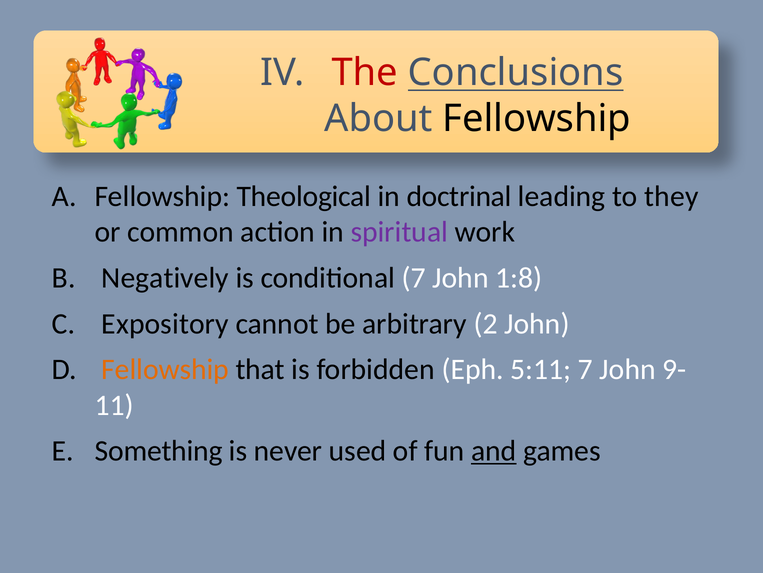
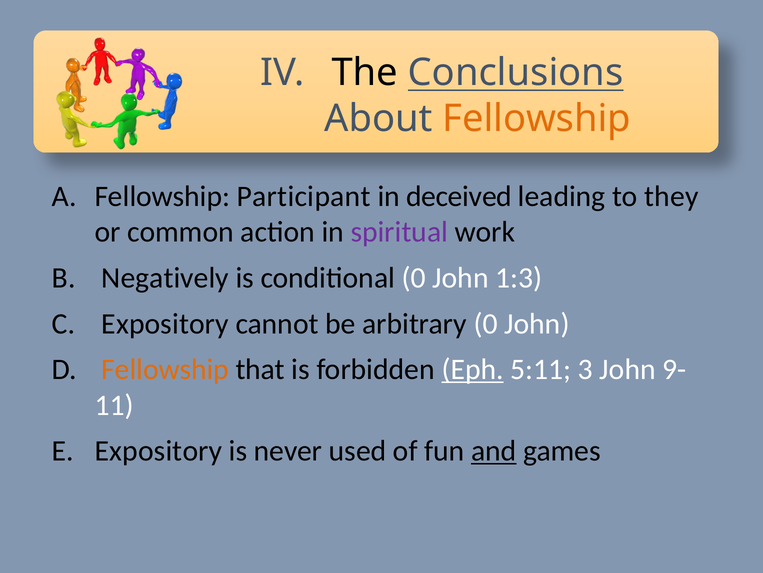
The colour: red -> black
Fellowship at (537, 119) colour: black -> orange
Theological: Theological -> Participant
doctrinal: doctrinal -> deceived
conditional 7: 7 -> 0
1:8: 1:8 -> 1:3
arbitrary 2: 2 -> 0
Eph underline: none -> present
5:11 7: 7 -> 3
Something at (159, 450): Something -> Expository
